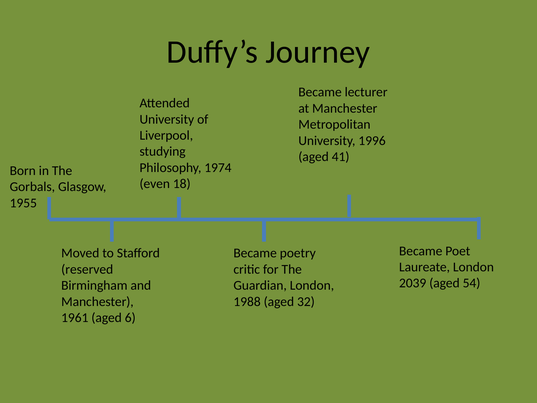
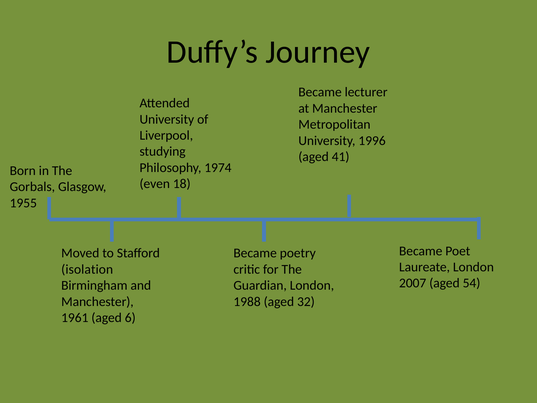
reserved: reserved -> isolation
2039: 2039 -> 2007
